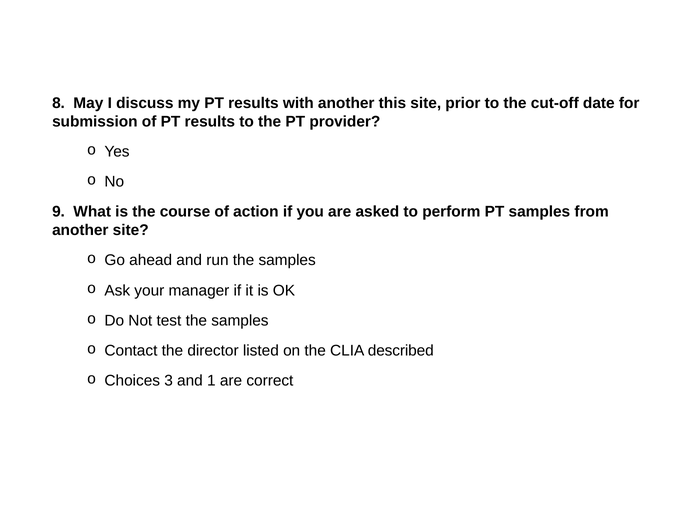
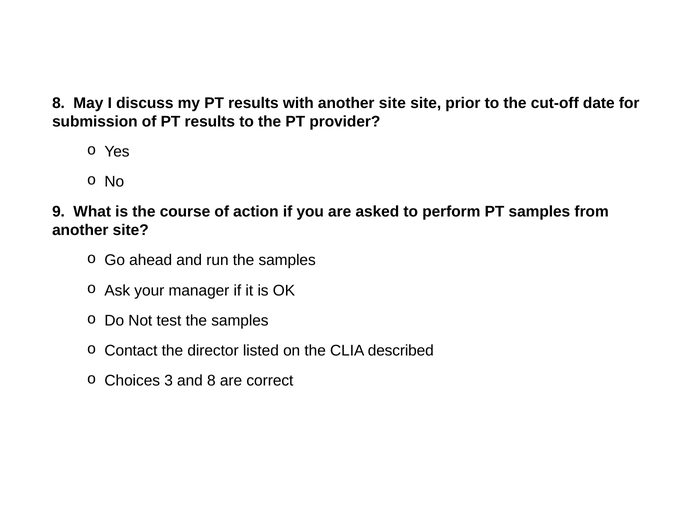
with another this: this -> site
and 1: 1 -> 8
